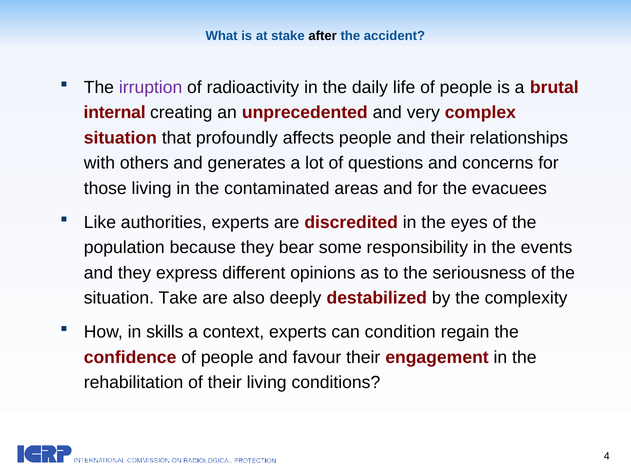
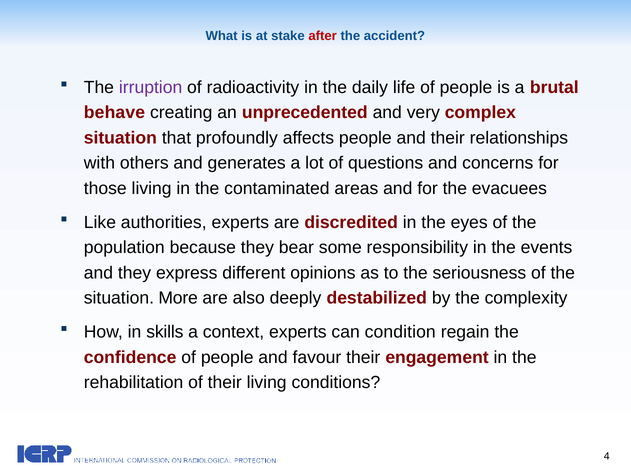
after colour: black -> red
internal: internal -> behave
Take: Take -> More
